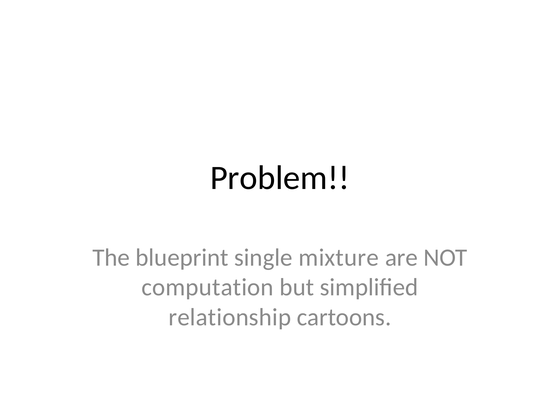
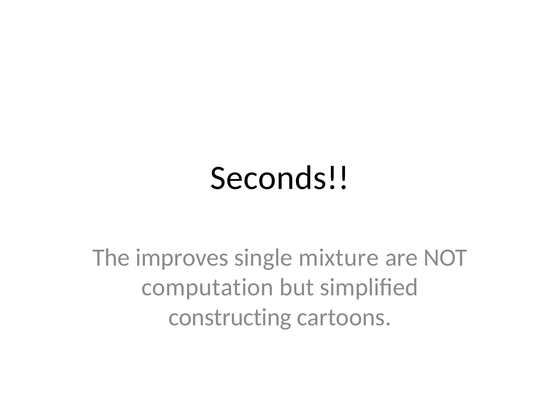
Problem: Problem -> Seconds
blueprint: blueprint -> improves
relationship: relationship -> constructing
